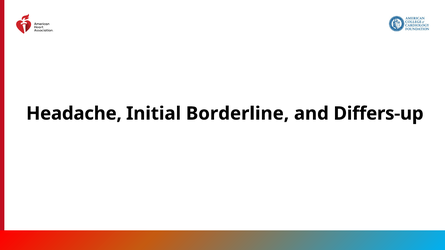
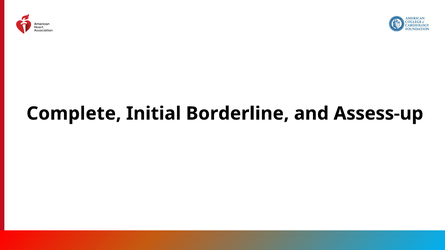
Headache: Headache -> Complete
Differs-up: Differs-up -> Assess-up
